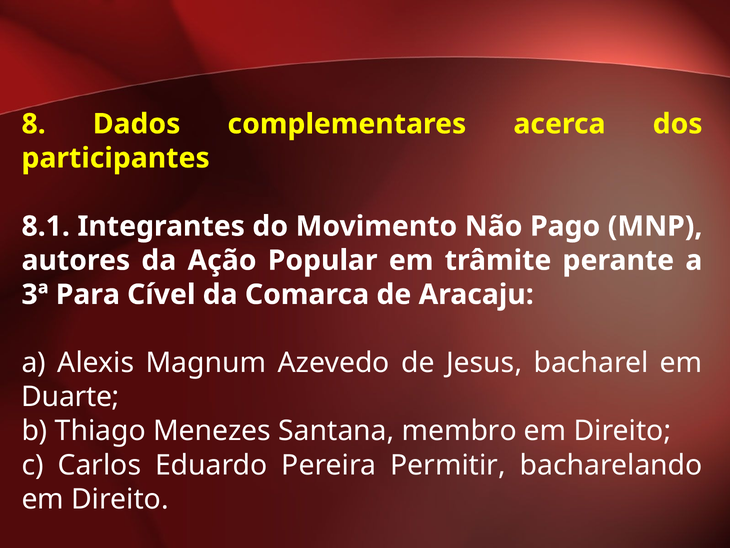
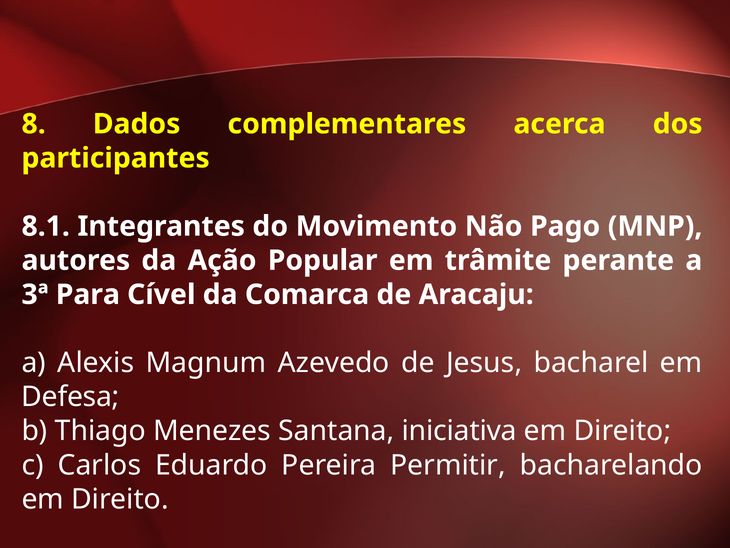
Duarte: Duarte -> Defesa
membro: membro -> iniciativa
